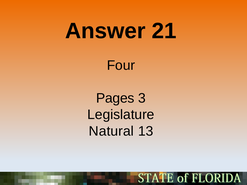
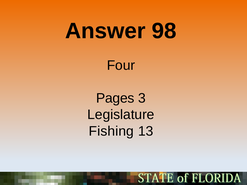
21: 21 -> 98
Natural: Natural -> Fishing
